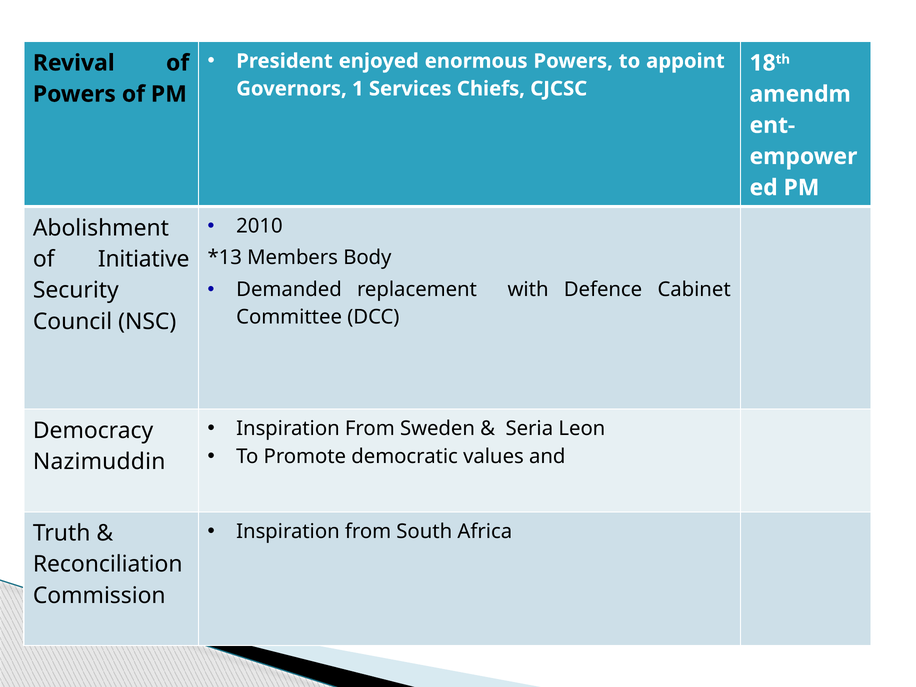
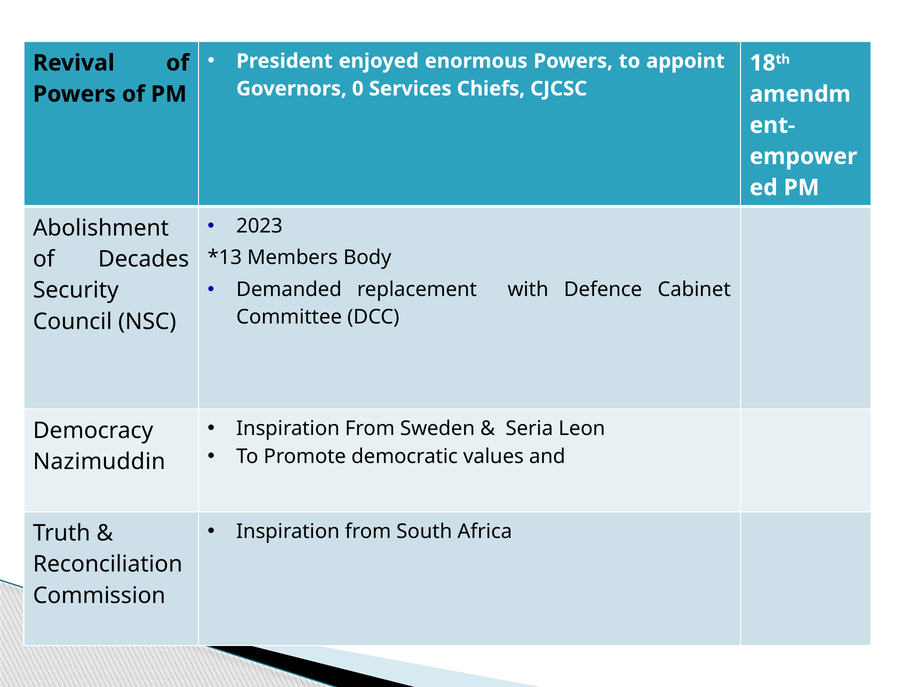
1: 1 -> 0
2010: 2010 -> 2023
Initiative: Initiative -> Decades
